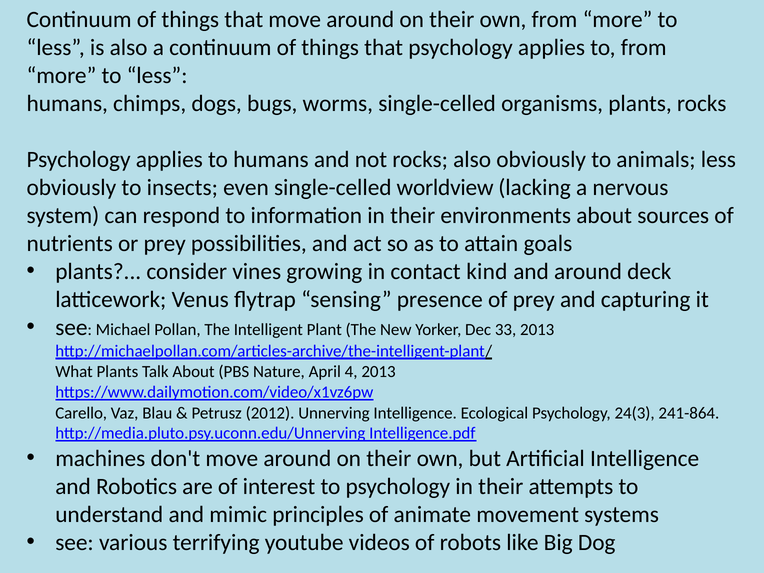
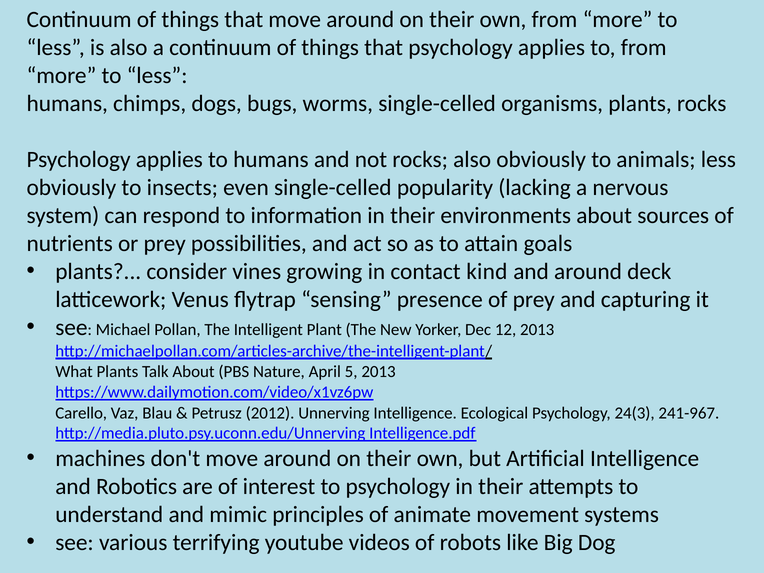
worldview: worldview -> popularity
33: 33 -> 12
4: 4 -> 5
241-864: 241-864 -> 241-967
